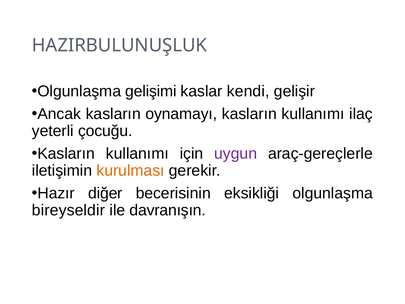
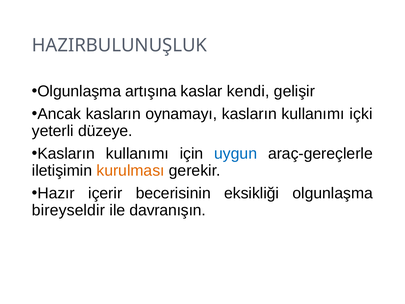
gelişimi: gelişimi -> artışına
ilaç: ilaç -> içki
çocuğu: çocuğu -> düzeye
uygun colour: purple -> blue
diğer: diğer -> içerir
